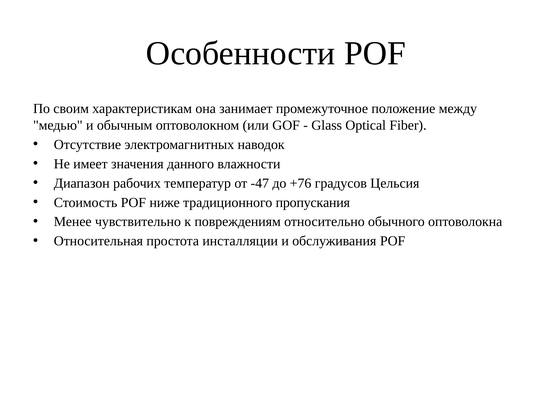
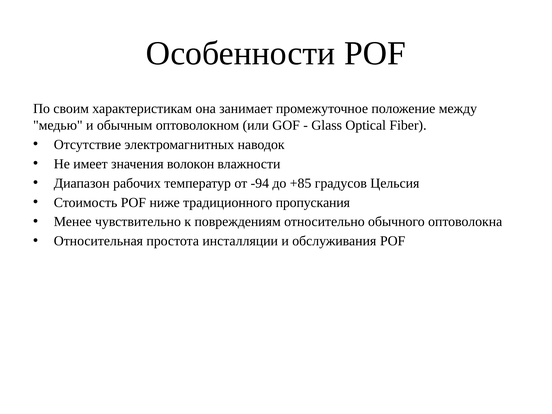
данного: данного -> волокон
-47: -47 -> -94
+76: +76 -> +85
